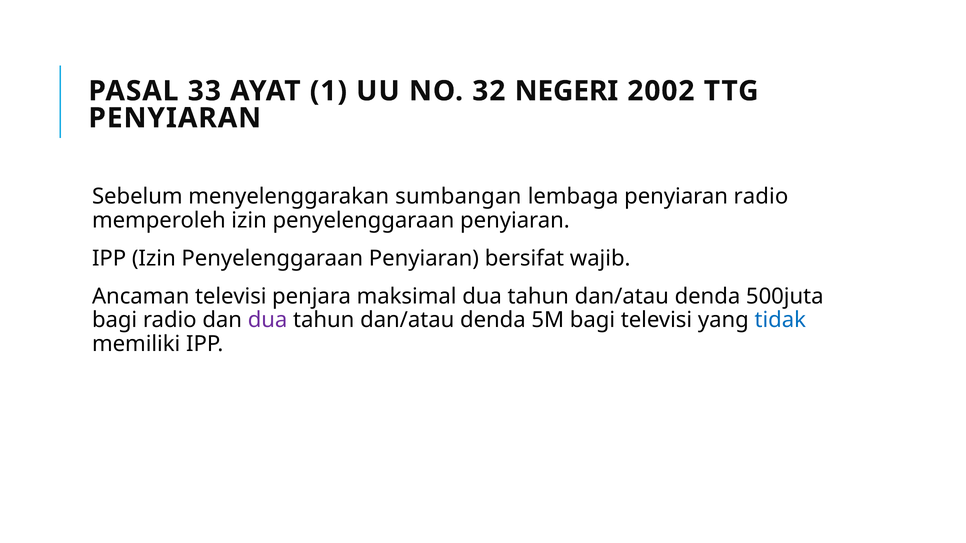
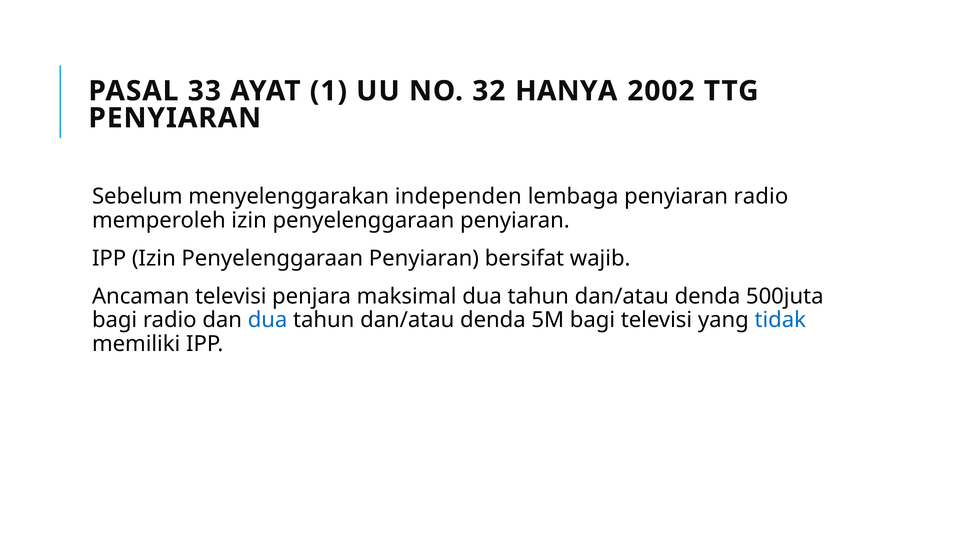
NEGERI: NEGERI -> HANYA
sumbangan: sumbangan -> independen
dua at (268, 320) colour: purple -> blue
